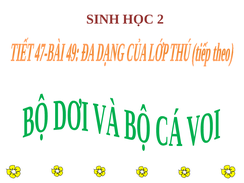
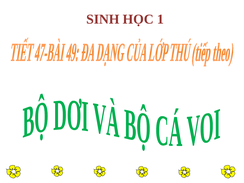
2: 2 -> 1
